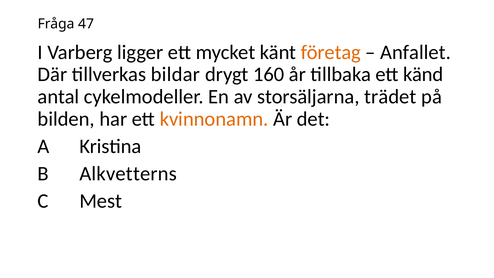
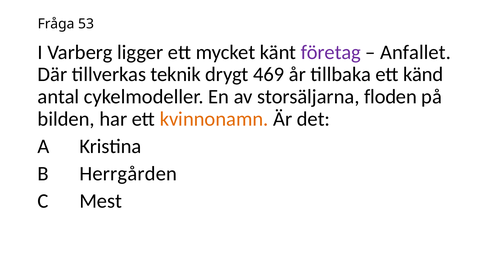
47: 47 -> 53
företag colour: orange -> purple
bildar: bildar -> teknik
160: 160 -> 469
trädet: trädet -> floden
Alkvetterns: Alkvetterns -> Herrgården
